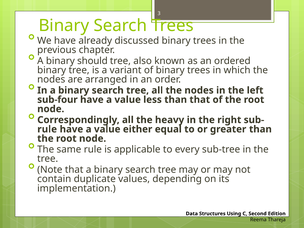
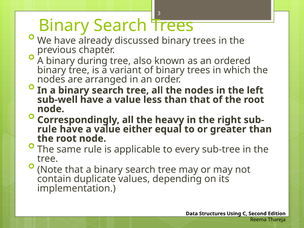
should: should -> during
sub-four: sub-four -> sub-well
